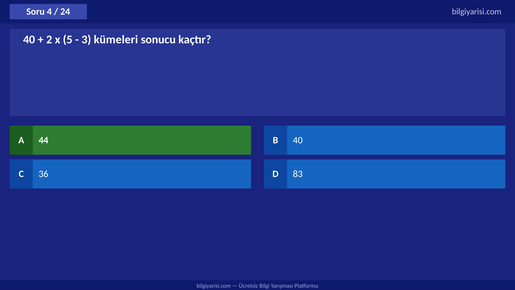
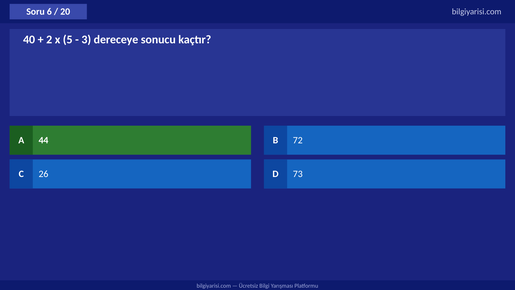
4: 4 -> 6
24: 24 -> 20
kümeleri: kümeleri -> dereceye
B 40: 40 -> 72
36: 36 -> 26
83: 83 -> 73
